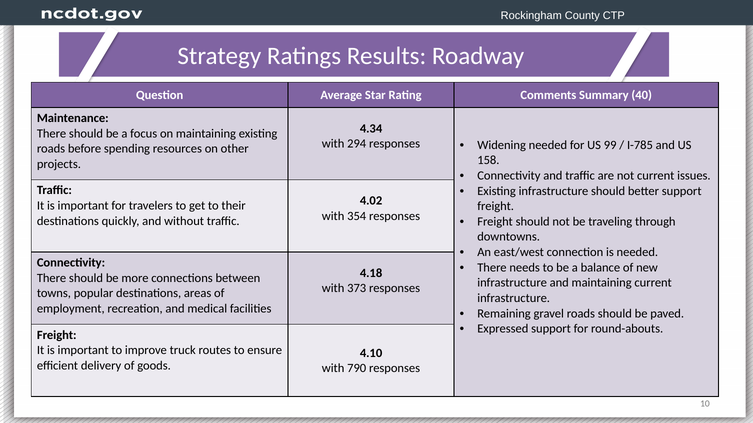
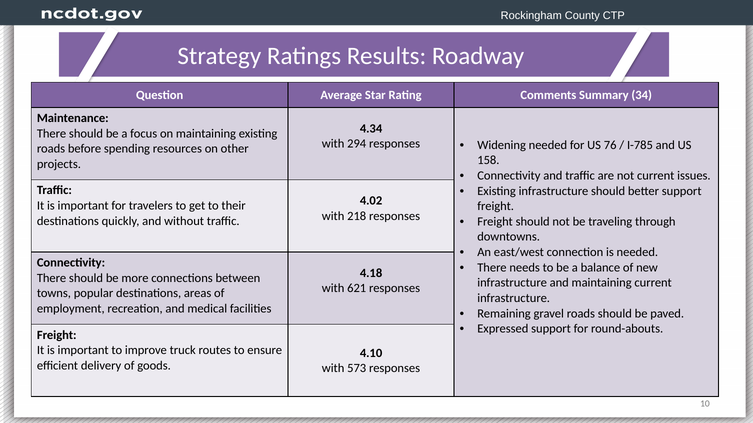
40: 40 -> 34
99: 99 -> 76
354: 354 -> 218
373: 373 -> 621
790: 790 -> 573
